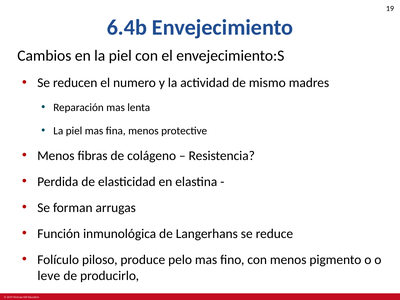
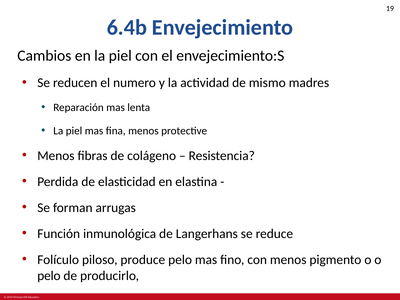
leve at (49, 276): leve -> pelo
